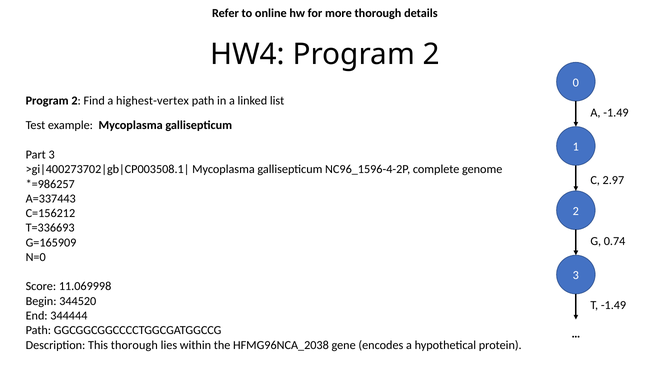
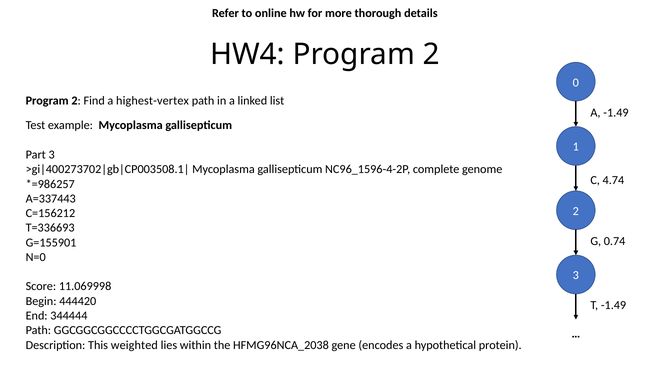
2.97: 2.97 -> 4.74
G=165909: G=165909 -> G=155901
344520: 344520 -> 444420
This thorough: thorough -> weighted
